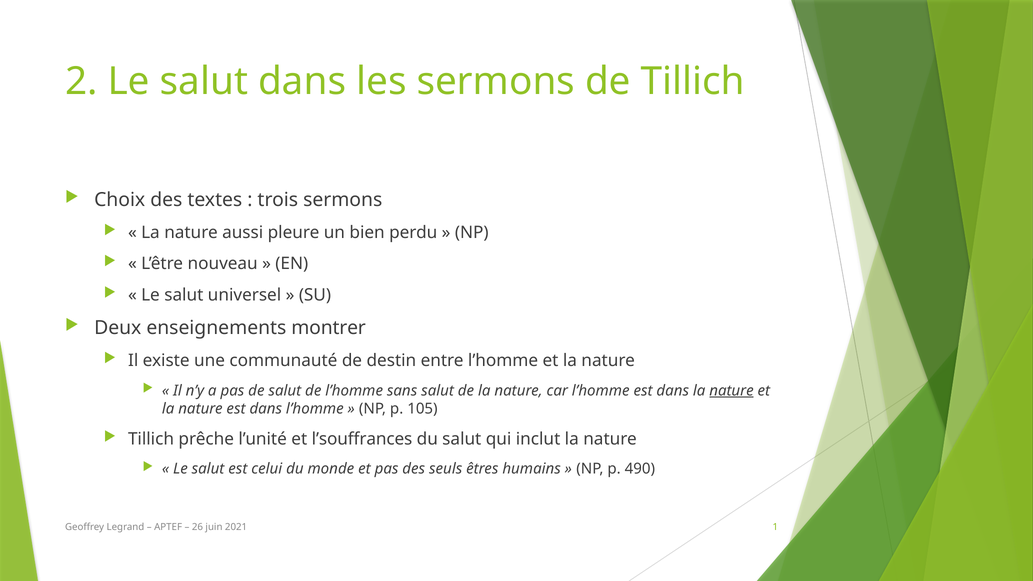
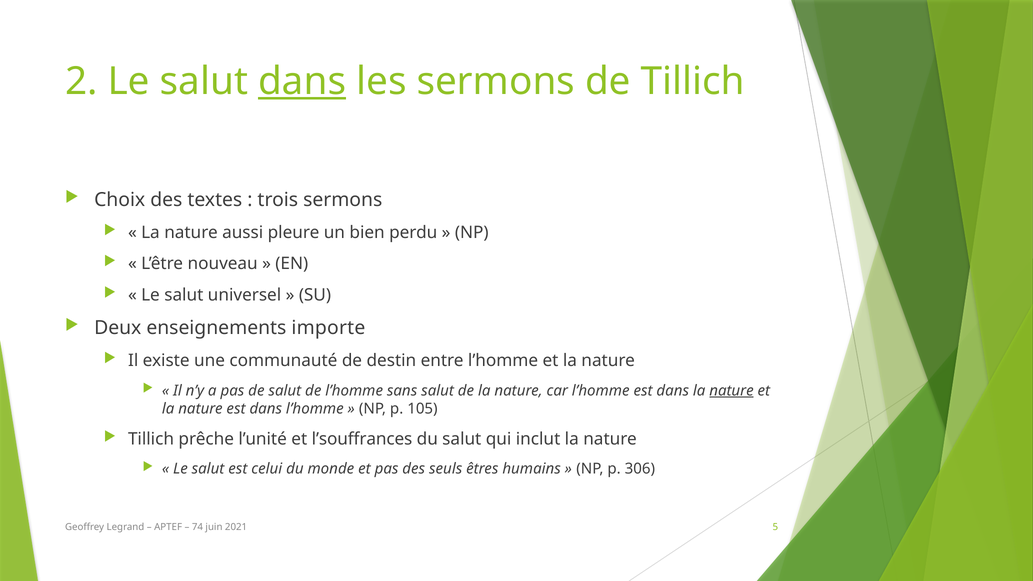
dans at (302, 81) underline: none -> present
montrer: montrer -> importe
490: 490 -> 306
26: 26 -> 74
1: 1 -> 5
